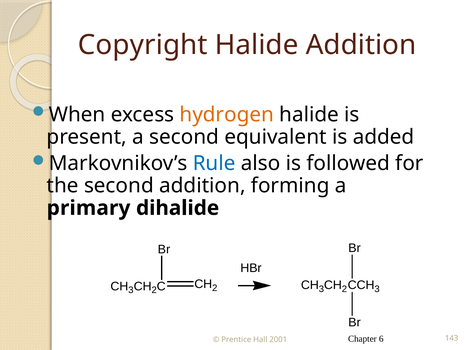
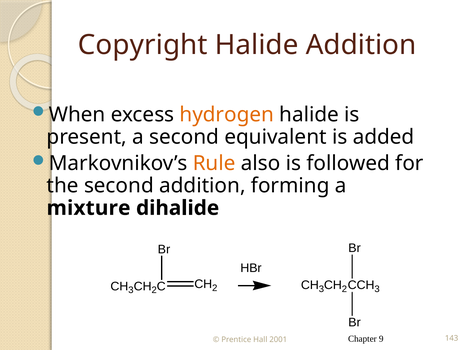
Rule colour: blue -> orange
primary: primary -> mixture
6: 6 -> 9
